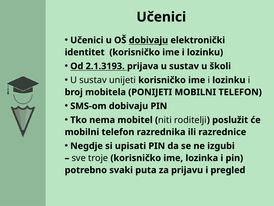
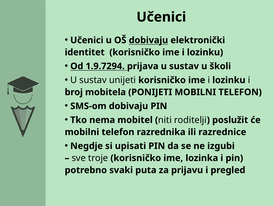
2.1.3193: 2.1.3193 -> 1.9.7294
